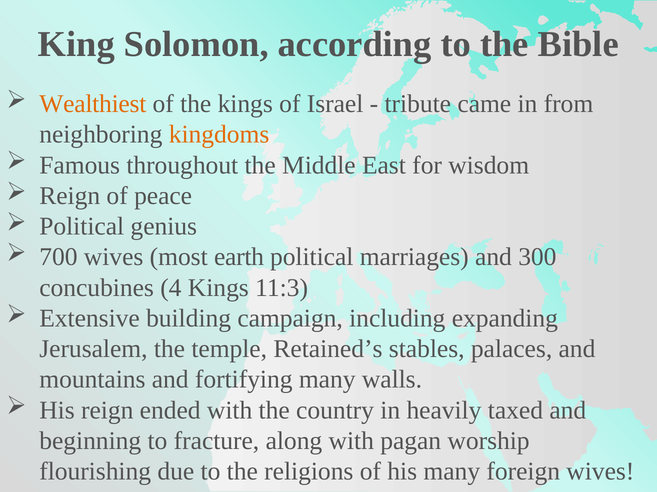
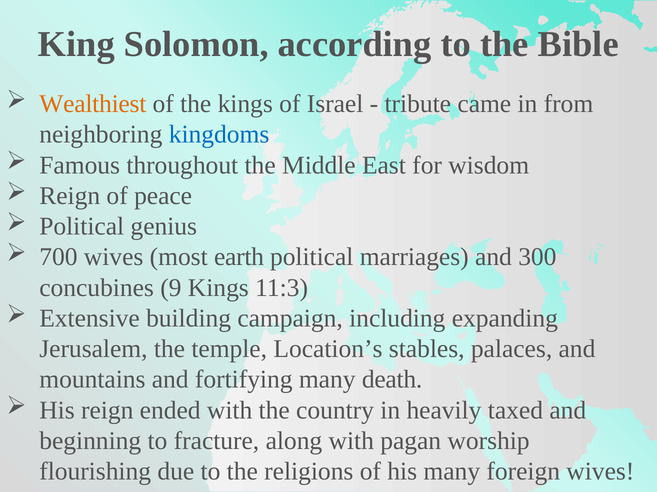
kingdoms colour: orange -> blue
4: 4 -> 9
Retained’s: Retained’s -> Location’s
walls: walls -> death
